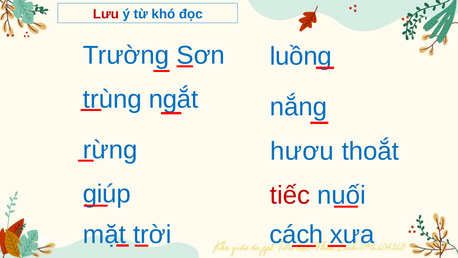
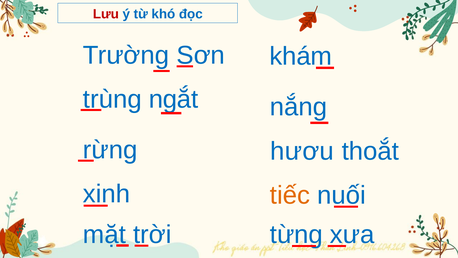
luồng: luồng -> khám
giúp: giúp -> xinh
tiếc colour: red -> orange
cách: cách -> từng
